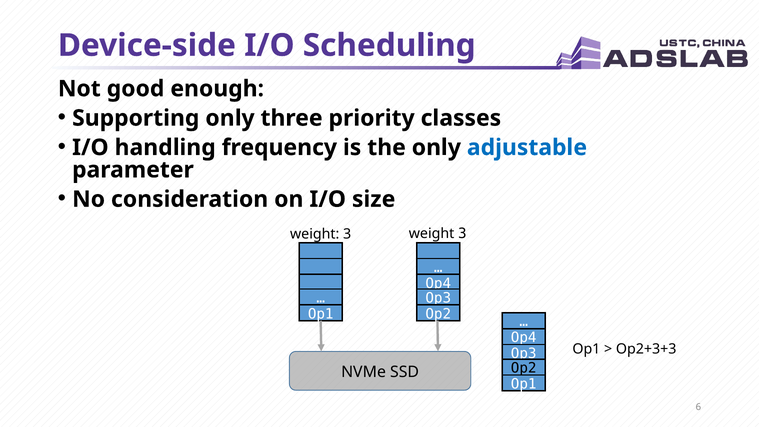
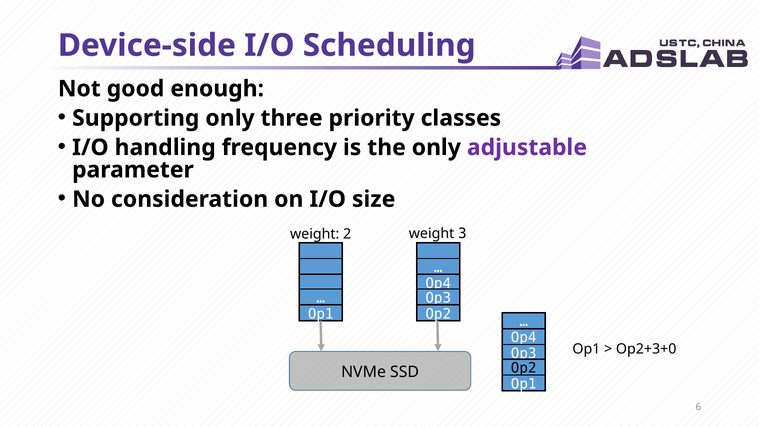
adjustable colour: blue -> purple
3 at (347, 234): 3 -> 2
Op2+3+3: Op2+3+3 -> Op2+3+0
